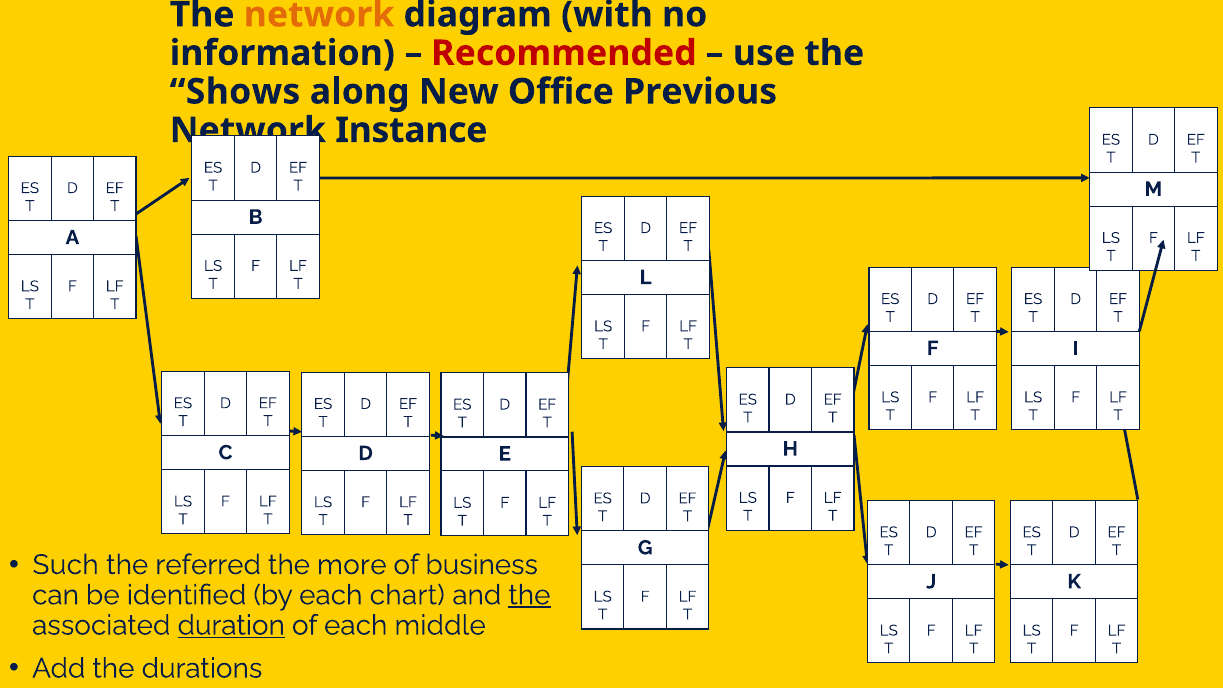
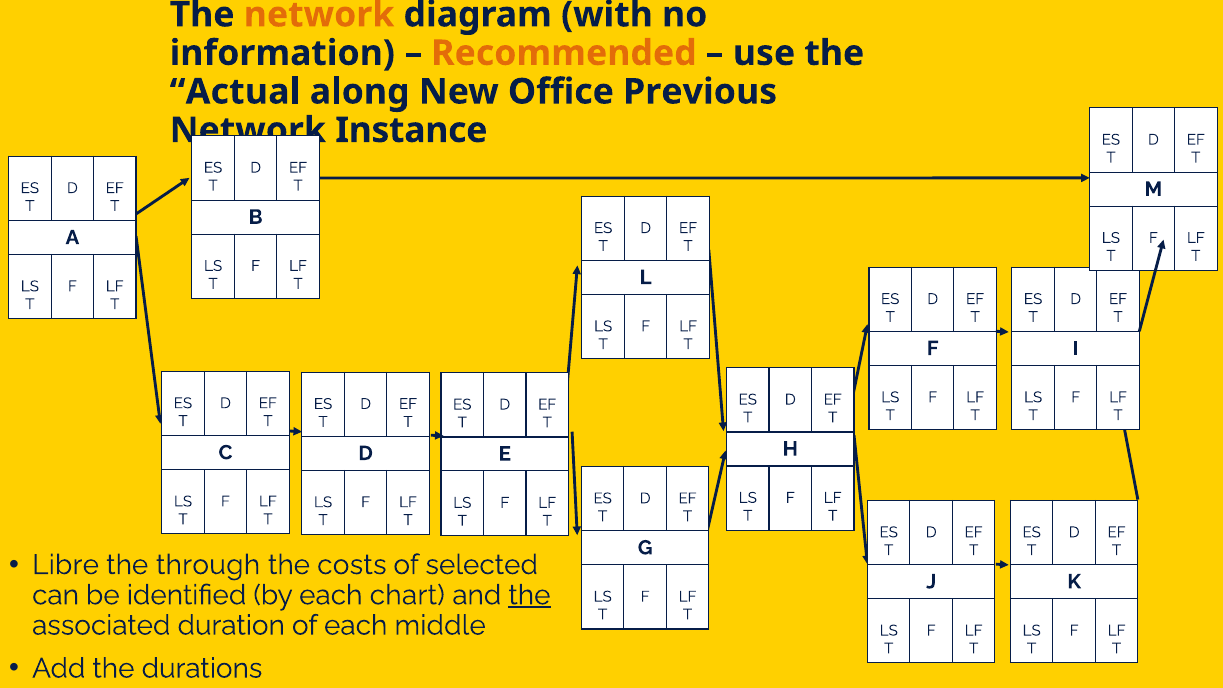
Recommended colour: red -> orange
Shows: Shows -> Actual
Such: Such -> Libre
referred: referred -> through
more: more -> costs
business: business -> selected
duration underline: present -> none
